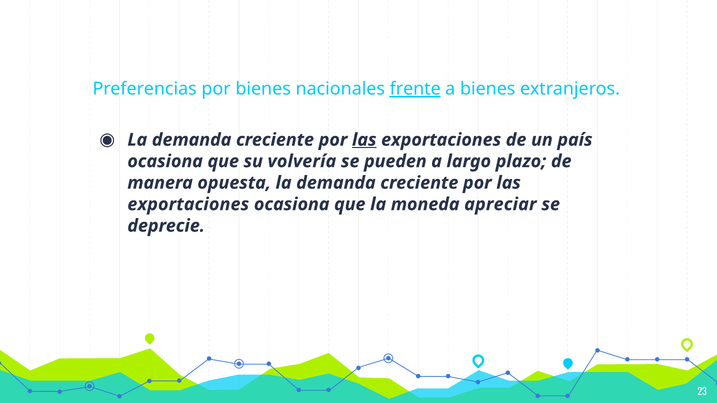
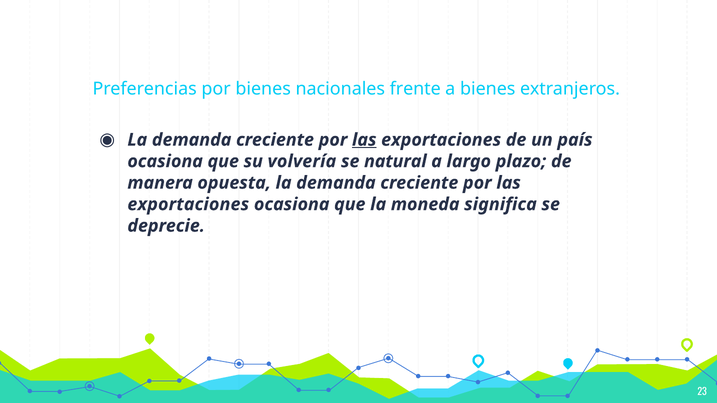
frente underline: present -> none
pueden: pueden -> natural
apreciar: apreciar -> significa
